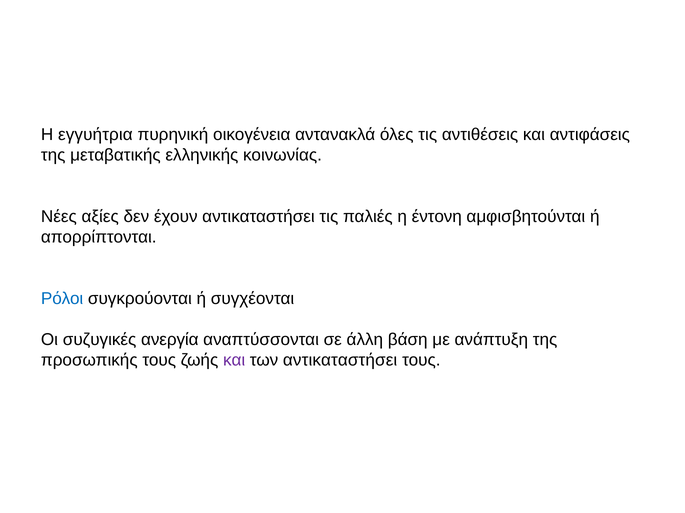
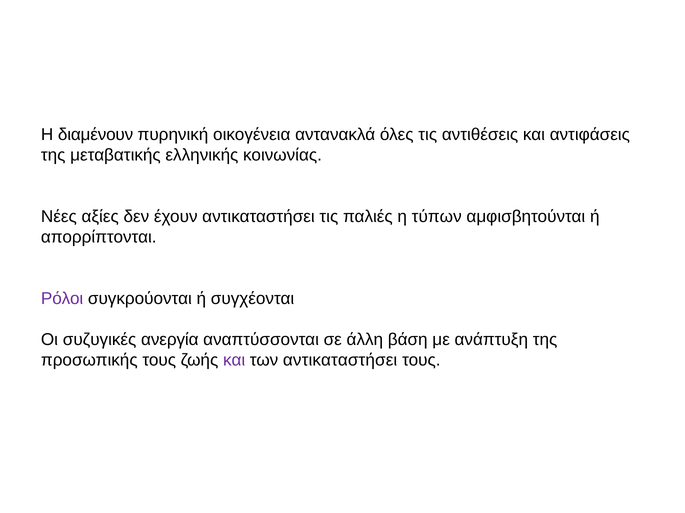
εγγυήτρια: εγγυήτρια -> διαμένουν
έντονη: έντονη -> τύπων
Ρόλοι colour: blue -> purple
